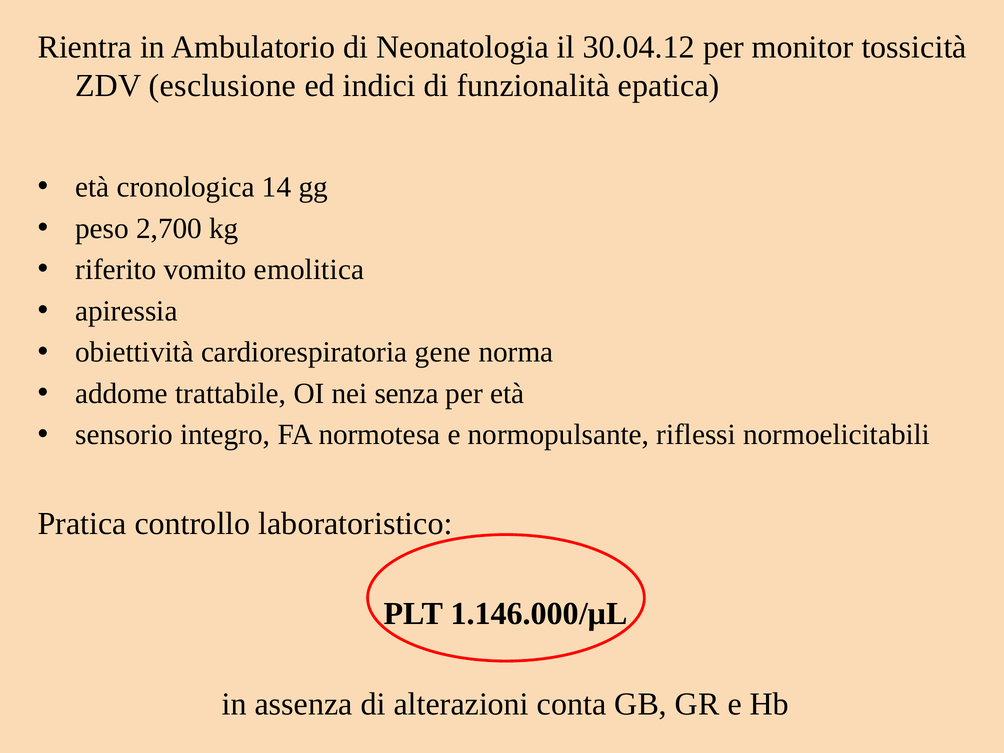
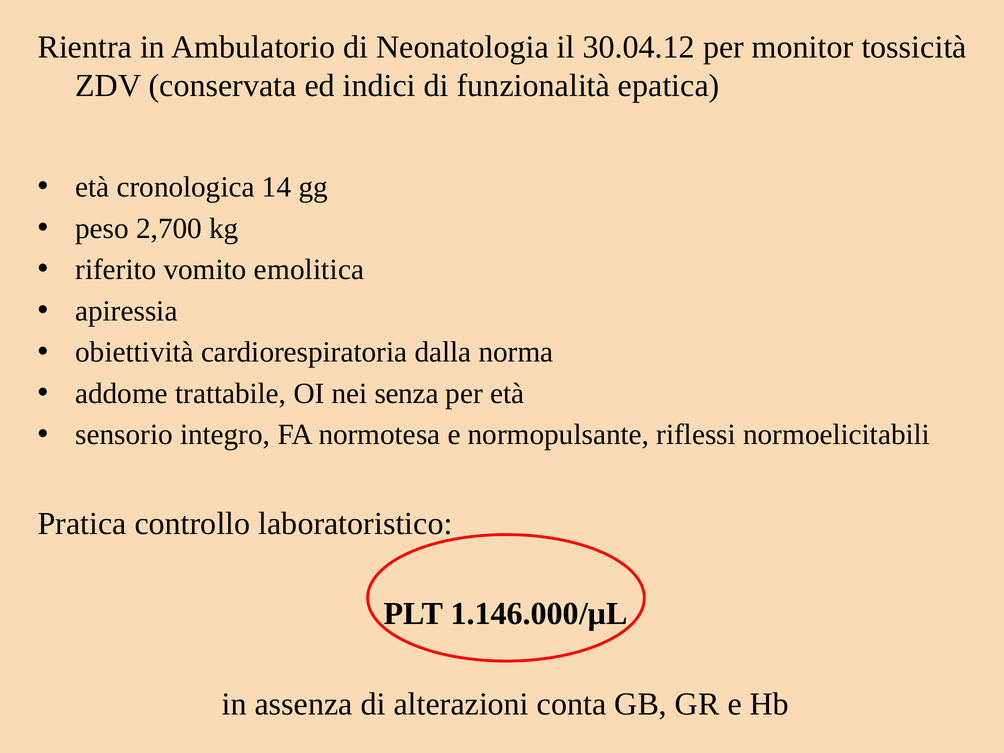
esclusione: esclusione -> conservata
gene: gene -> dalla
